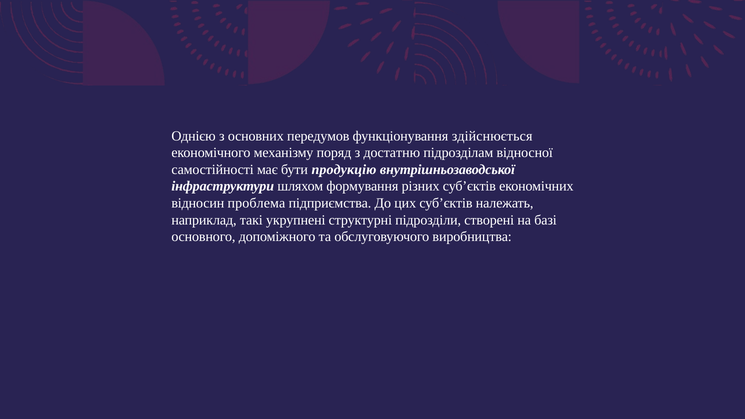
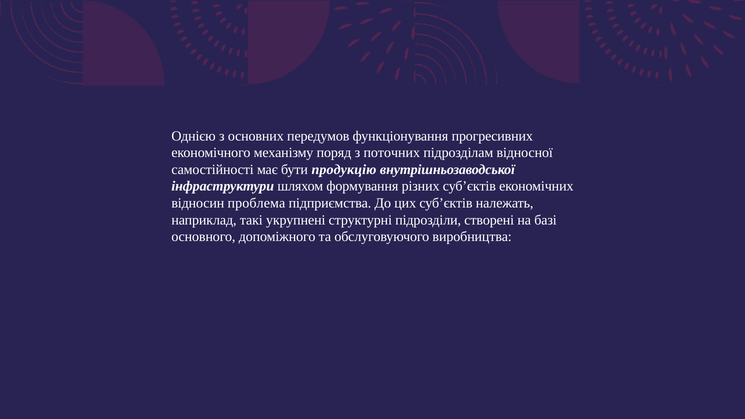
здійснюється: здійснюється -> прогресивних
достатню: достатню -> поточних
